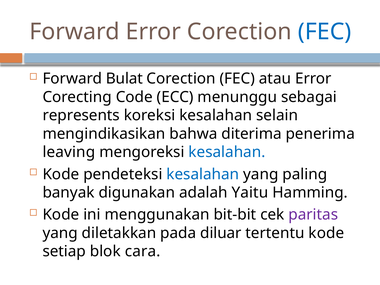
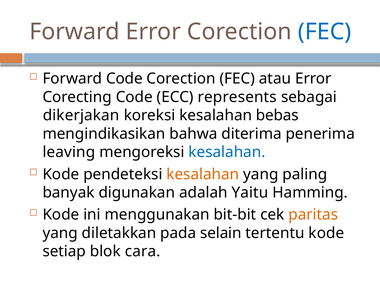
Forward Bulat: Bulat -> Code
menunggu: menunggu -> represents
represents: represents -> dikerjakan
selain: selain -> bebas
kesalahan at (203, 174) colour: blue -> orange
paritas colour: purple -> orange
diluar: diluar -> selain
